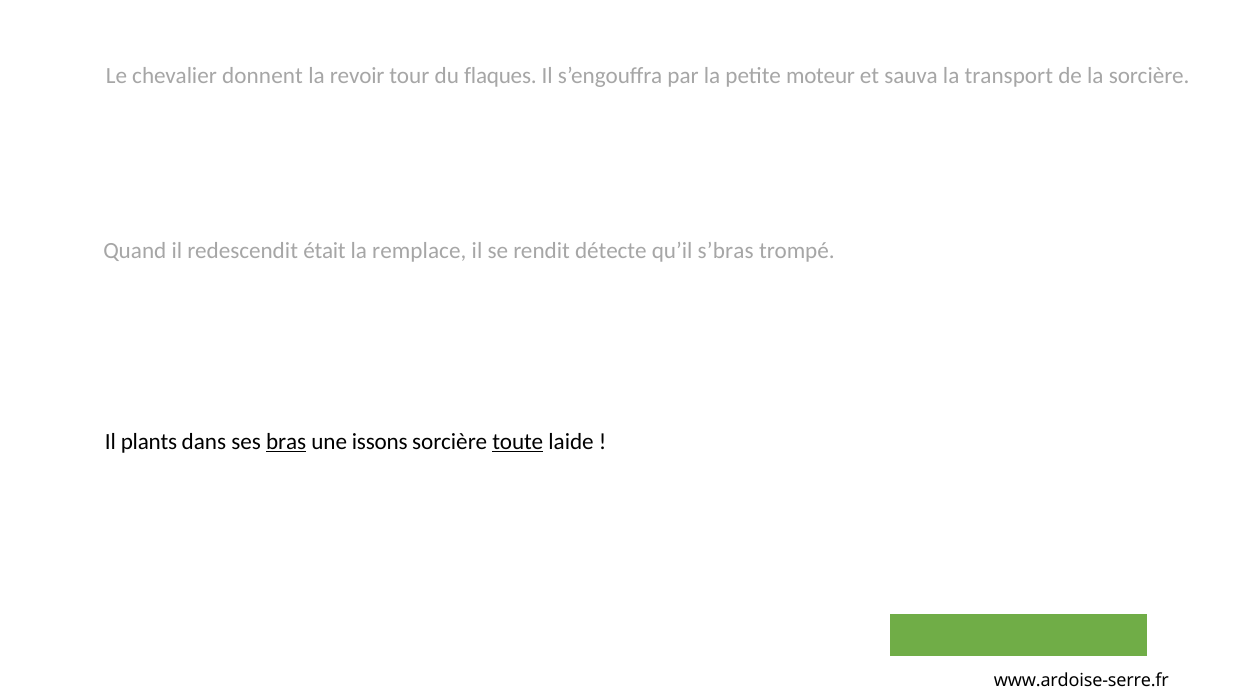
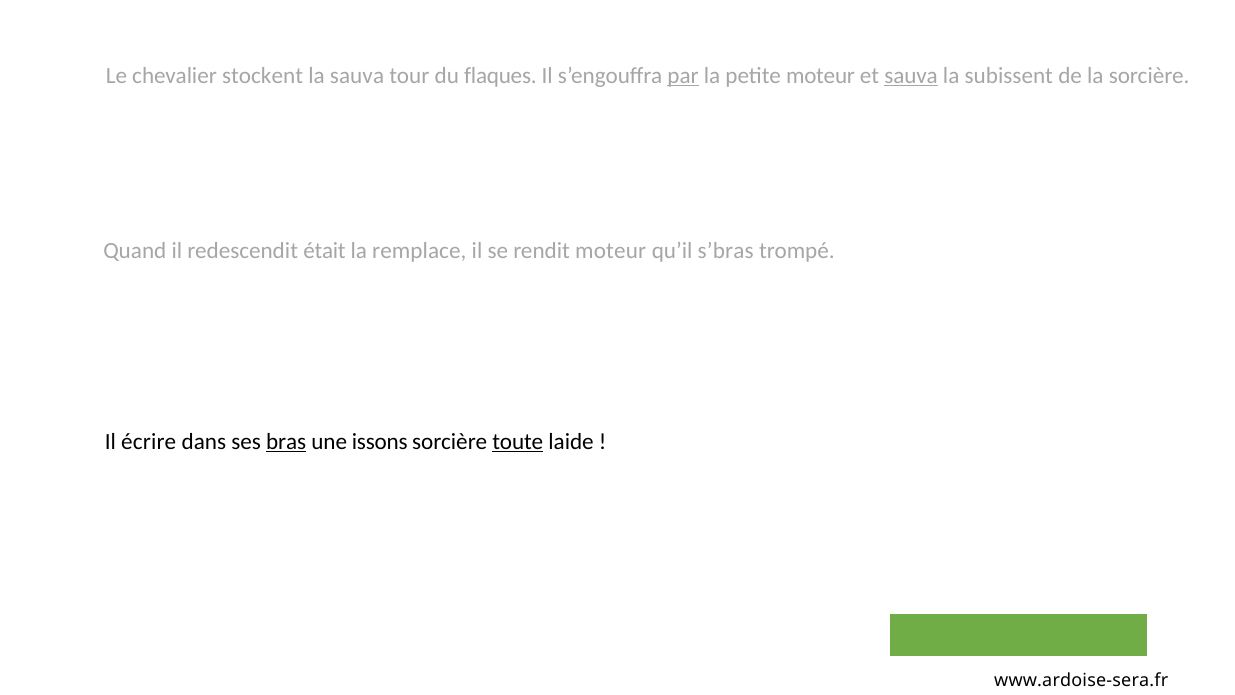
donnent: donnent -> stockent
la revoir: revoir -> sauva
par underline: none -> present
sauva at (911, 76) underline: none -> present
transport: transport -> subissent
rendit détecte: détecte -> moteur
plants: plants -> écrire
www.ardoise-serre.fr: www.ardoise-serre.fr -> www.ardoise-sera.fr
